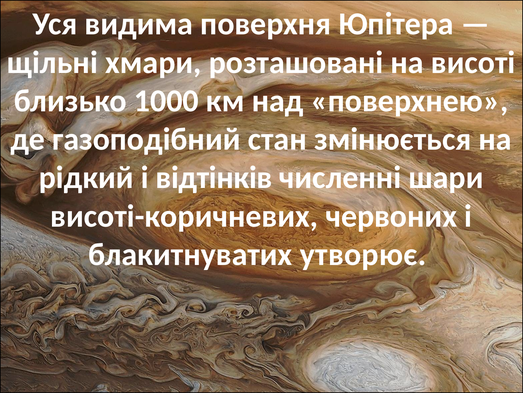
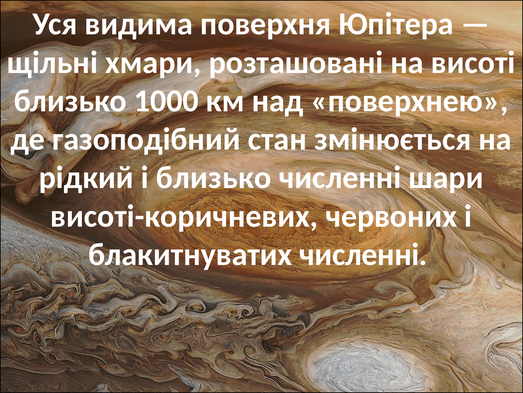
і відтінків: відтінків -> близько
блакитнуватих утворює: утворює -> численні
